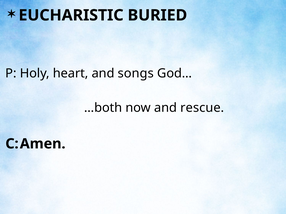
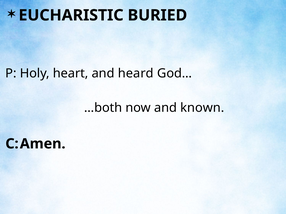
songs: songs -> heard
rescue: rescue -> known
